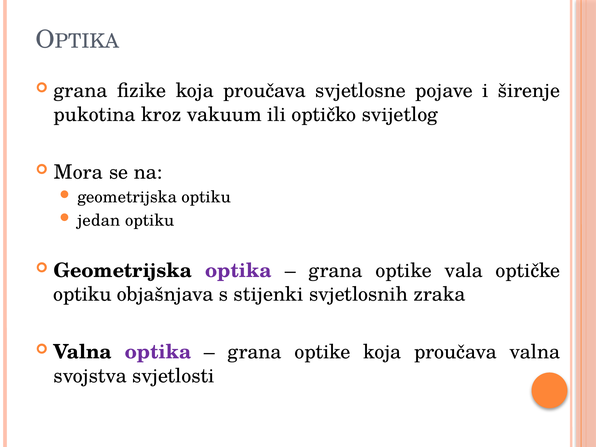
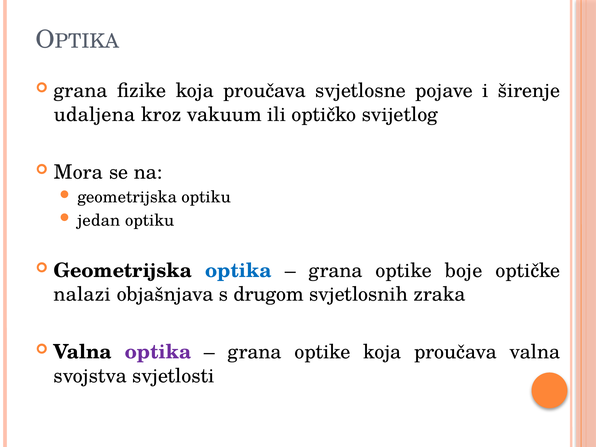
pukotina: pukotina -> udaljena
optika at (238, 271) colour: purple -> blue
vala: vala -> boje
optiku at (82, 294): optiku -> nalazi
stijenki: stijenki -> drugom
